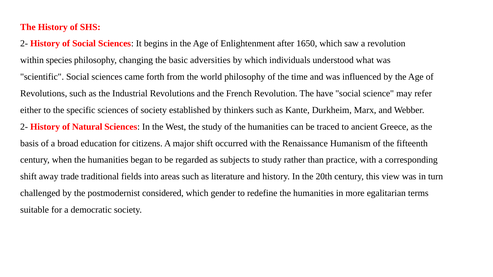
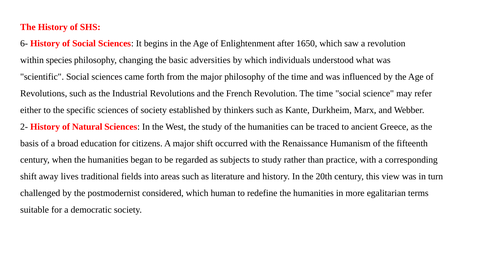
2- at (24, 44): 2- -> 6-
the world: world -> major
Revolution The have: have -> time
trade: trade -> lives
gender: gender -> human
